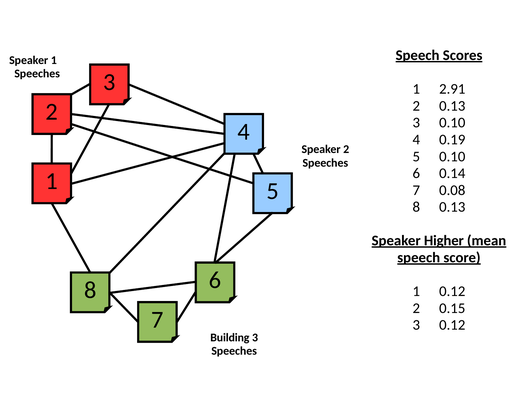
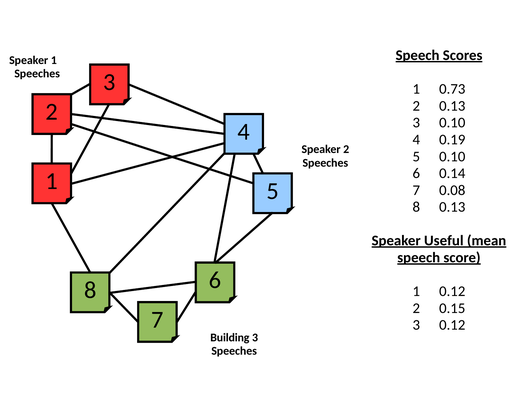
2.91: 2.91 -> 0.73
Higher: Higher -> Useful
